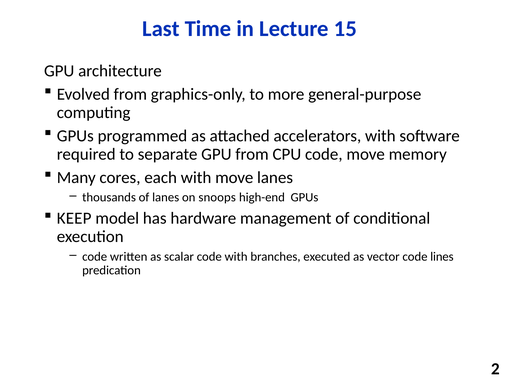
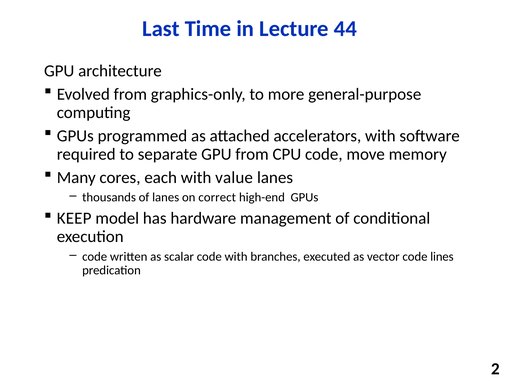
15: 15 -> 44
with move: move -> value
snoops: snoops -> correct
